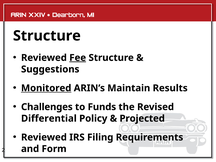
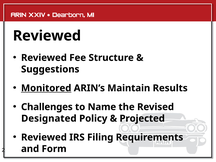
Structure at (47, 36): Structure -> Reviewed
Fee underline: present -> none
Funds: Funds -> Name
Differential: Differential -> Designated
